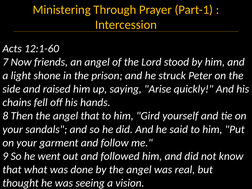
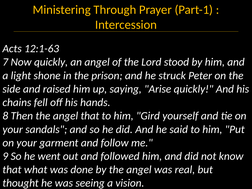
12:1-60: 12:1-60 -> 12:1-63
Now friends: friends -> quickly
